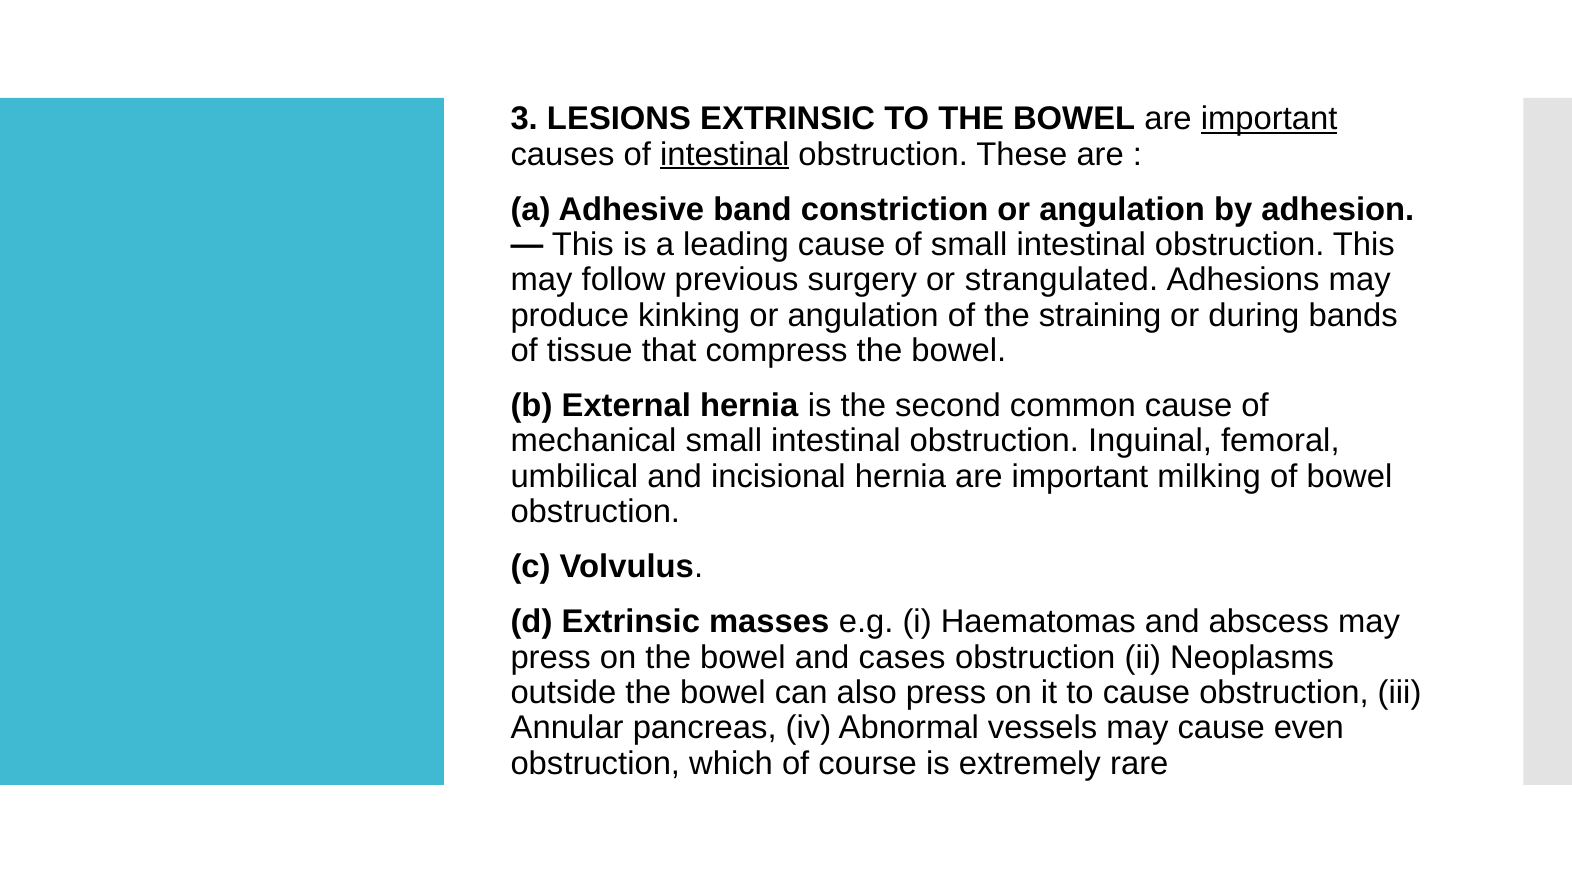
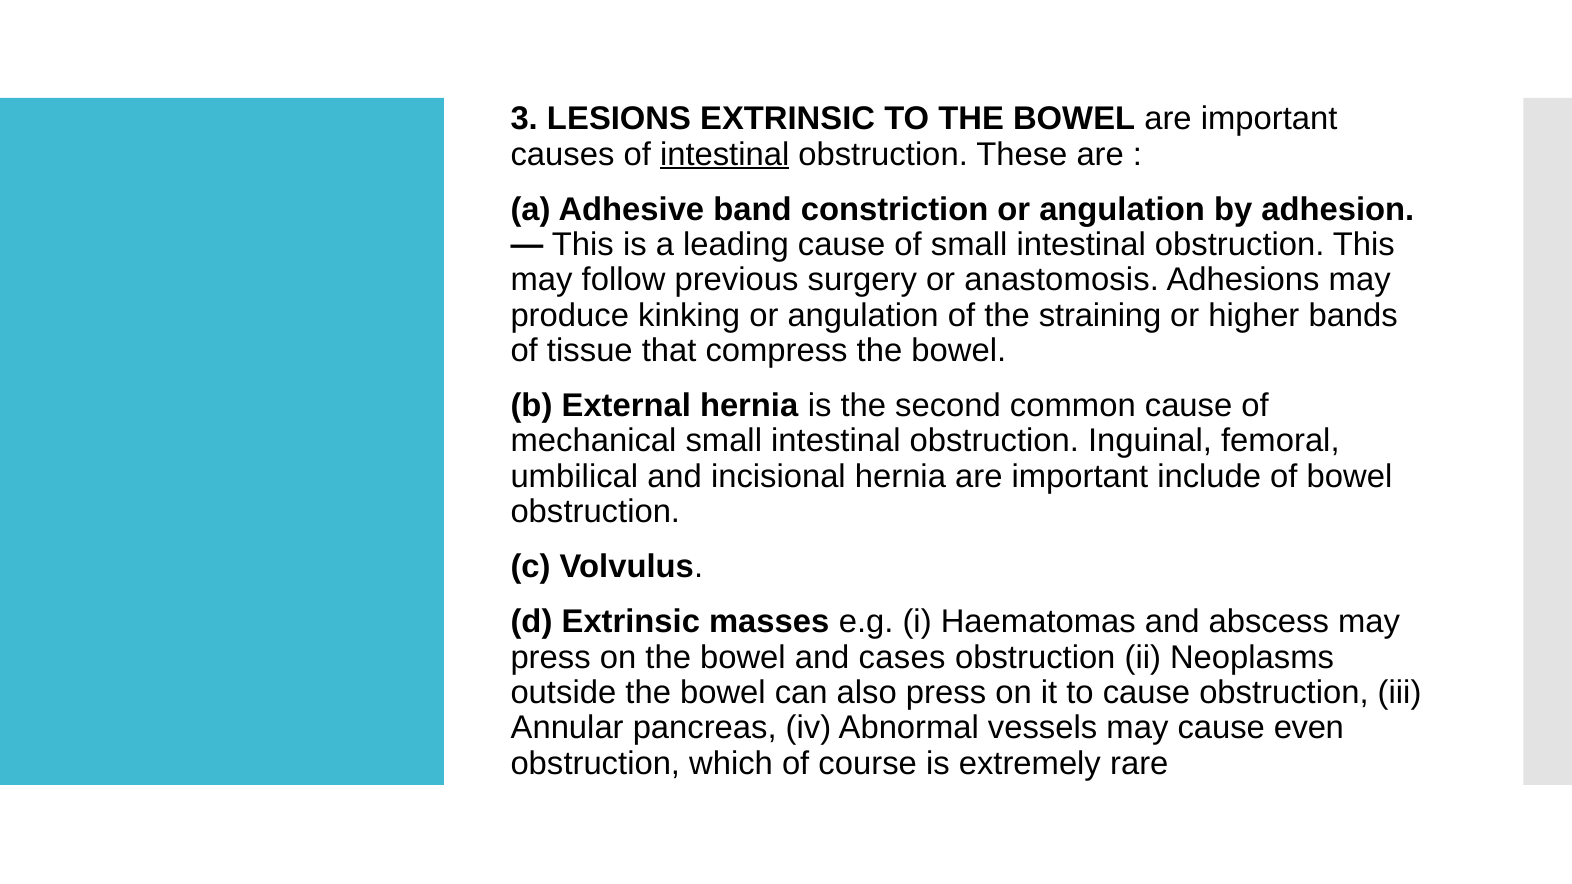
important at (1269, 119) underline: present -> none
strangulated: strangulated -> anastomosis
during: during -> higher
milking: milking -> include
